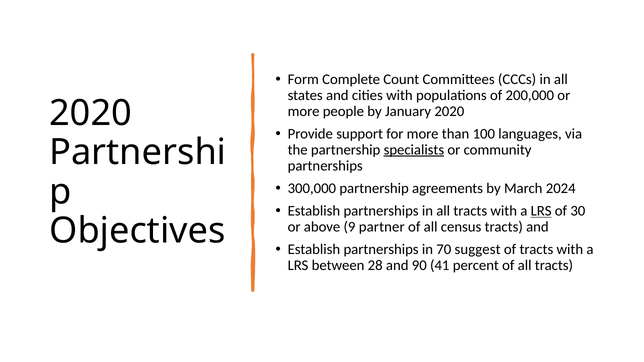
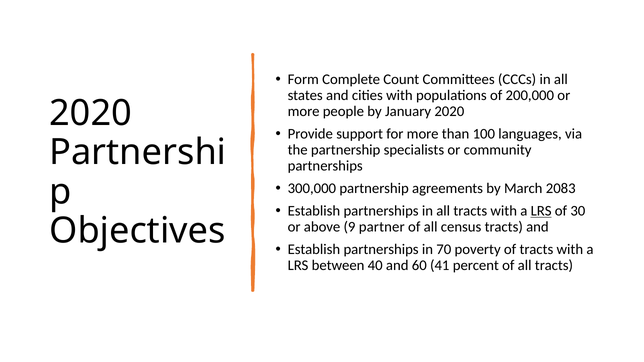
specialists underline: present -> none
2024: 2024 -> 2083
suggest: suggest -> poverty
28: 28 -> 40
90: 90 -> 60
